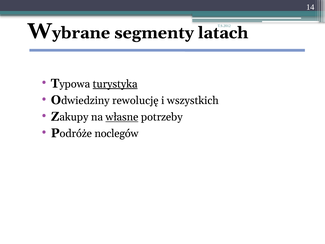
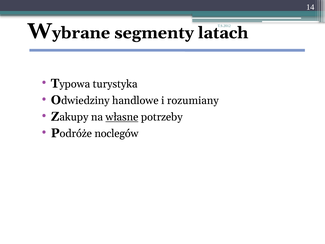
turystyka underline: present -> none
rewolucję: rewolucję -> handlowe
wszystkich: wszystkich -> rozumiany
